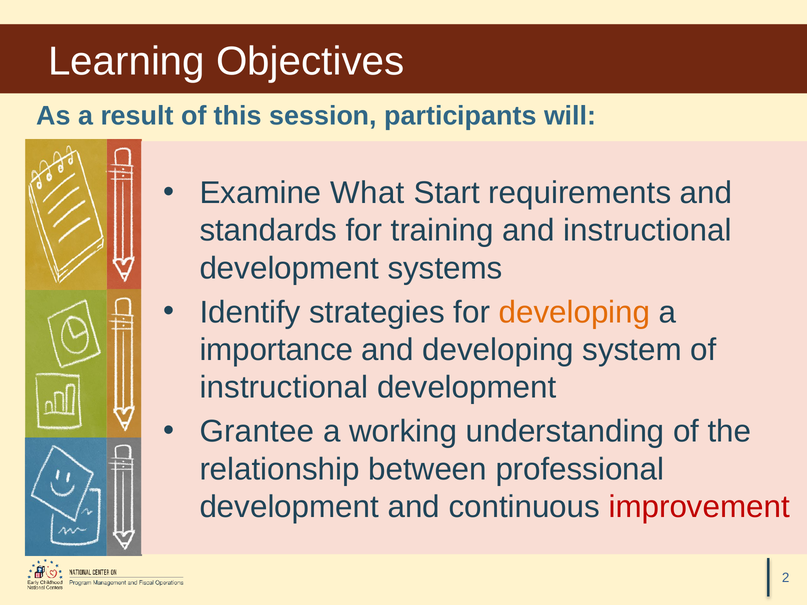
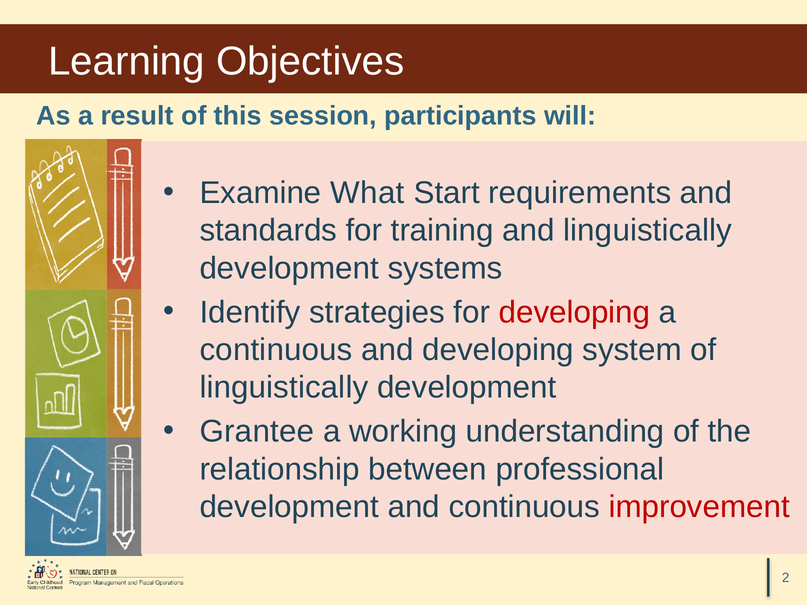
and instructional: instructional -> linguistically
developing at (575, 312) colour: orange -> red
importance at (276, 350): importance -> continuous
instructional at (284, 388): instructional -> linguistically
